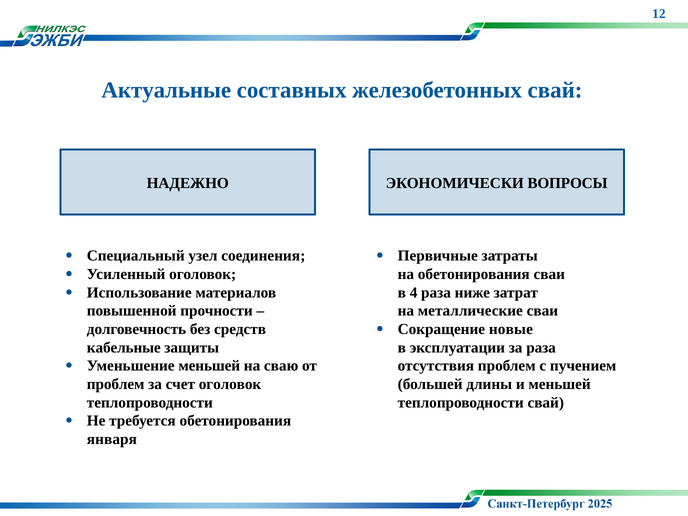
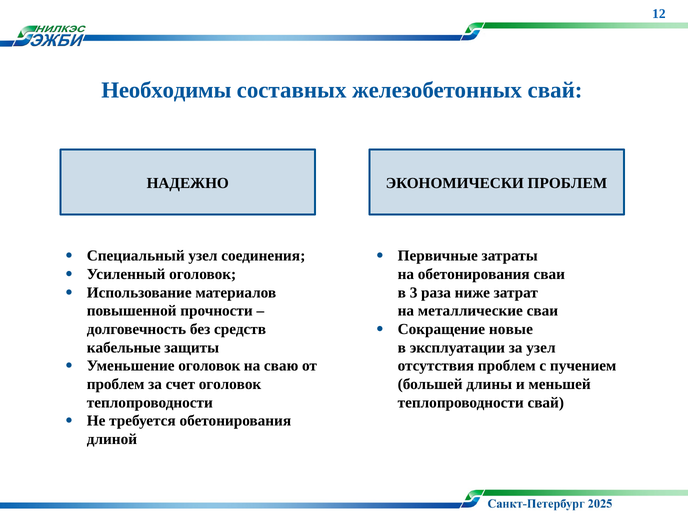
Актуальные: Актуальные -> Необходимы
ЭКОНОМИЧЕСКИ ВОПРОСЫ: ВОПРОСЫ -> ПРОБЛЕМ
4: 4 -> 3
за раза: раза -> узел
Уменьшение меньшей: меньшей -> оголовок
января: января -> длиной
